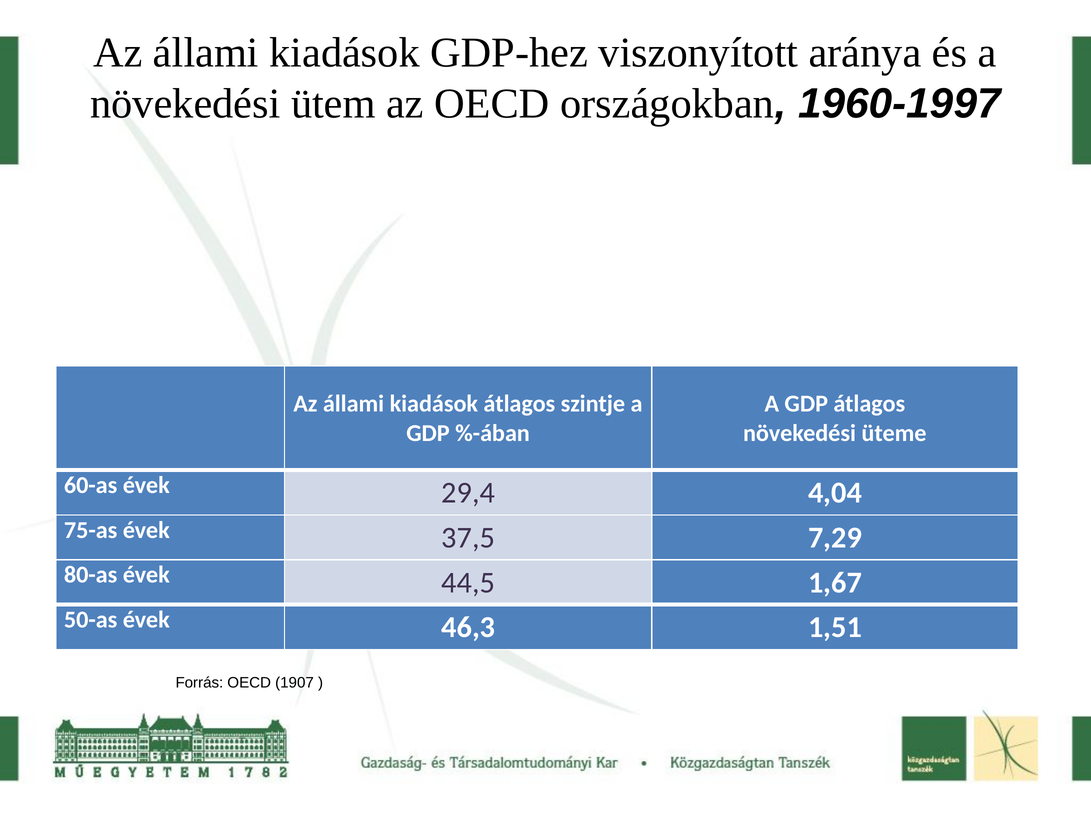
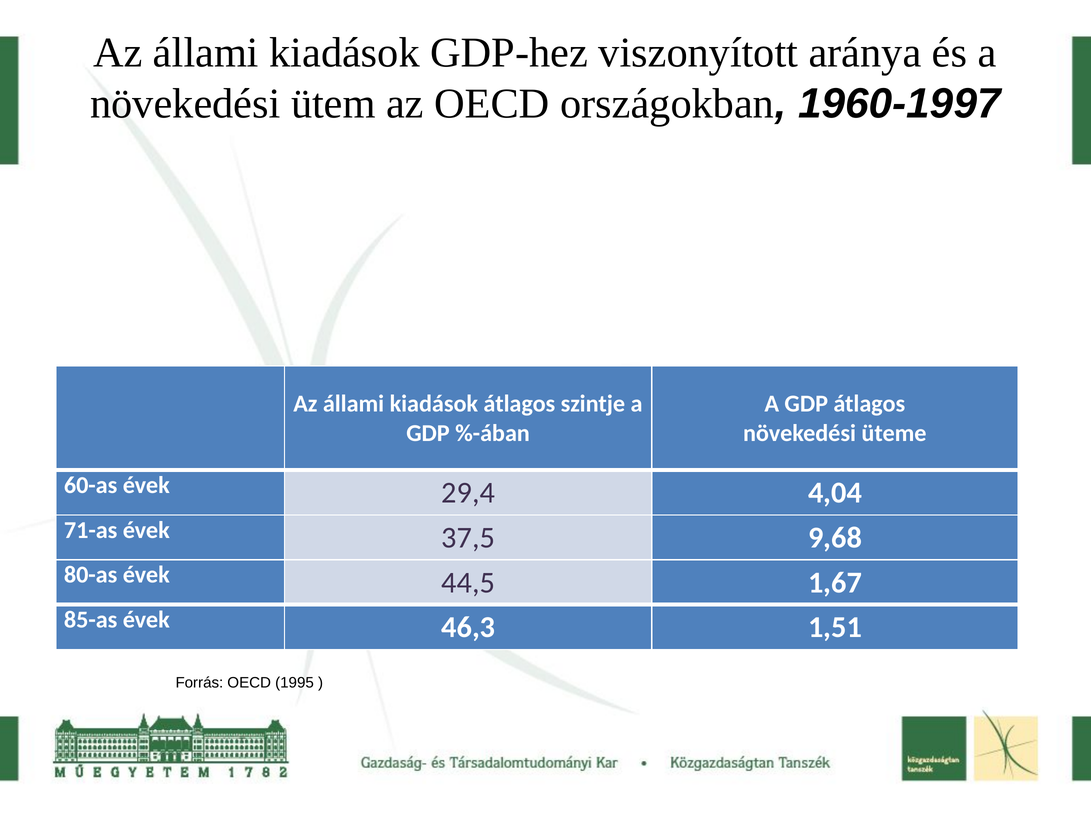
75-as: 75-as -> 71-as
7,29: 7,29 -> 9,68
50-as: 50-as -> 85-as
1907: 1907 -> 1995
